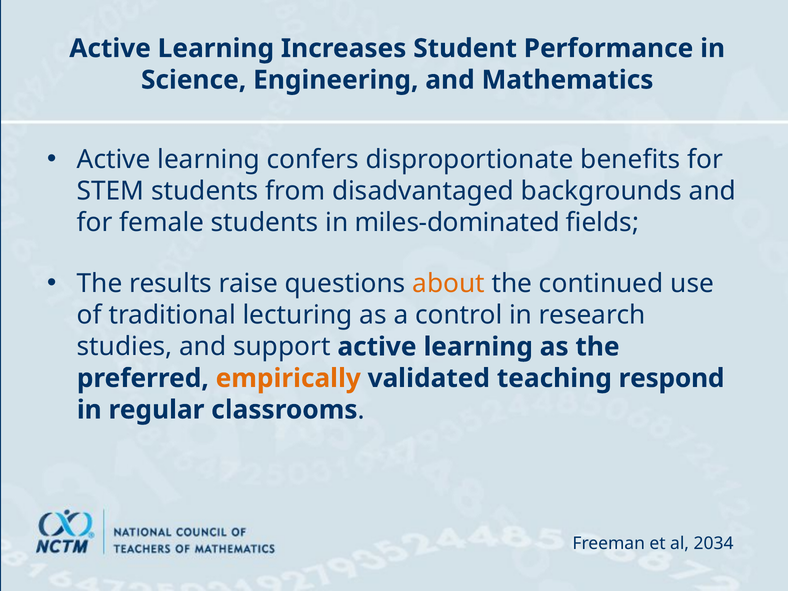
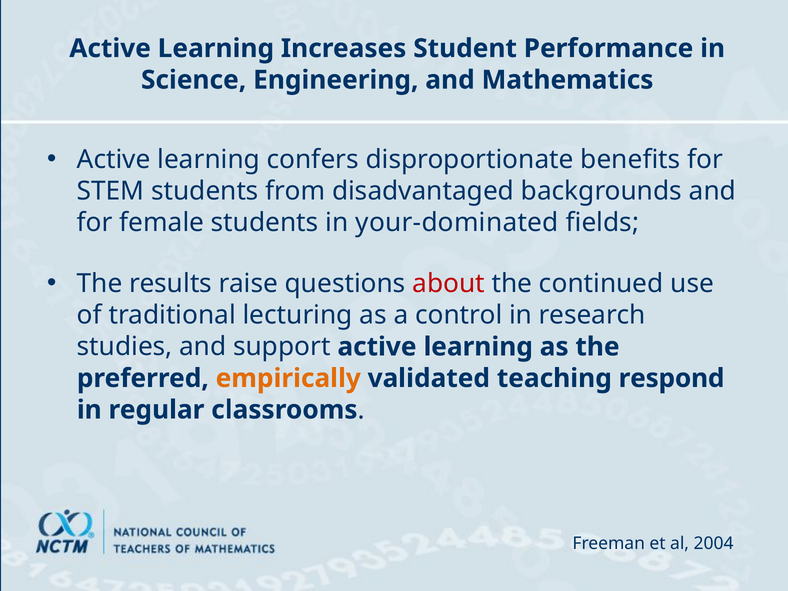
miles-dominated: miles-dominated -> your-dominated
about colour: orange -> red
2034: 2034 -> 2004
